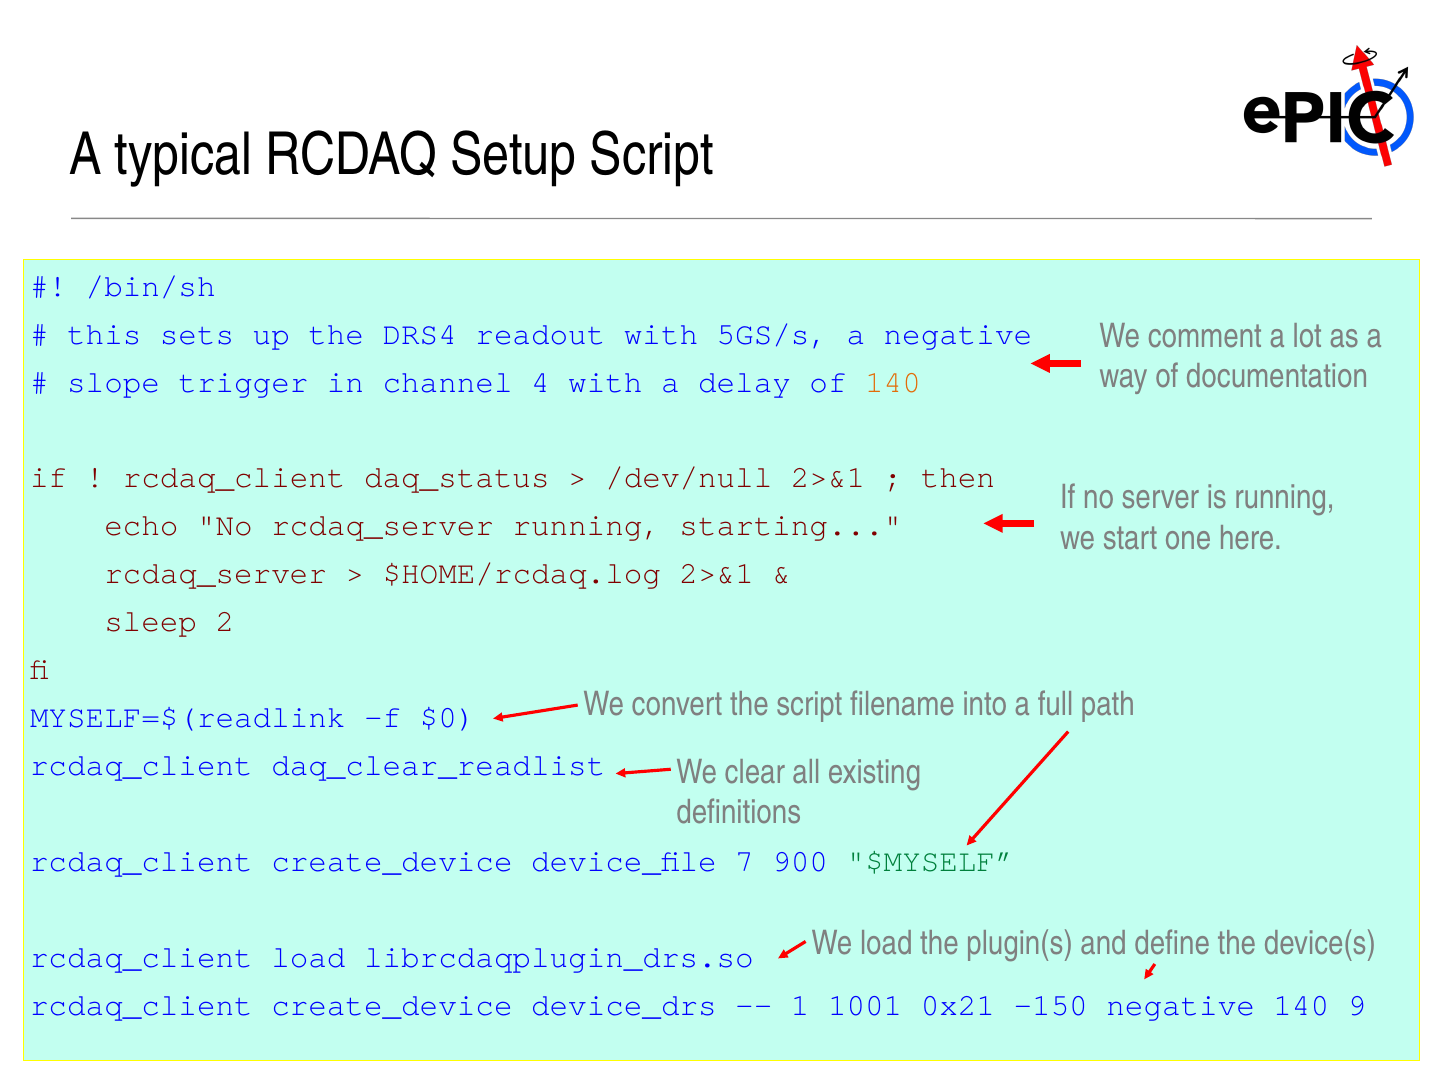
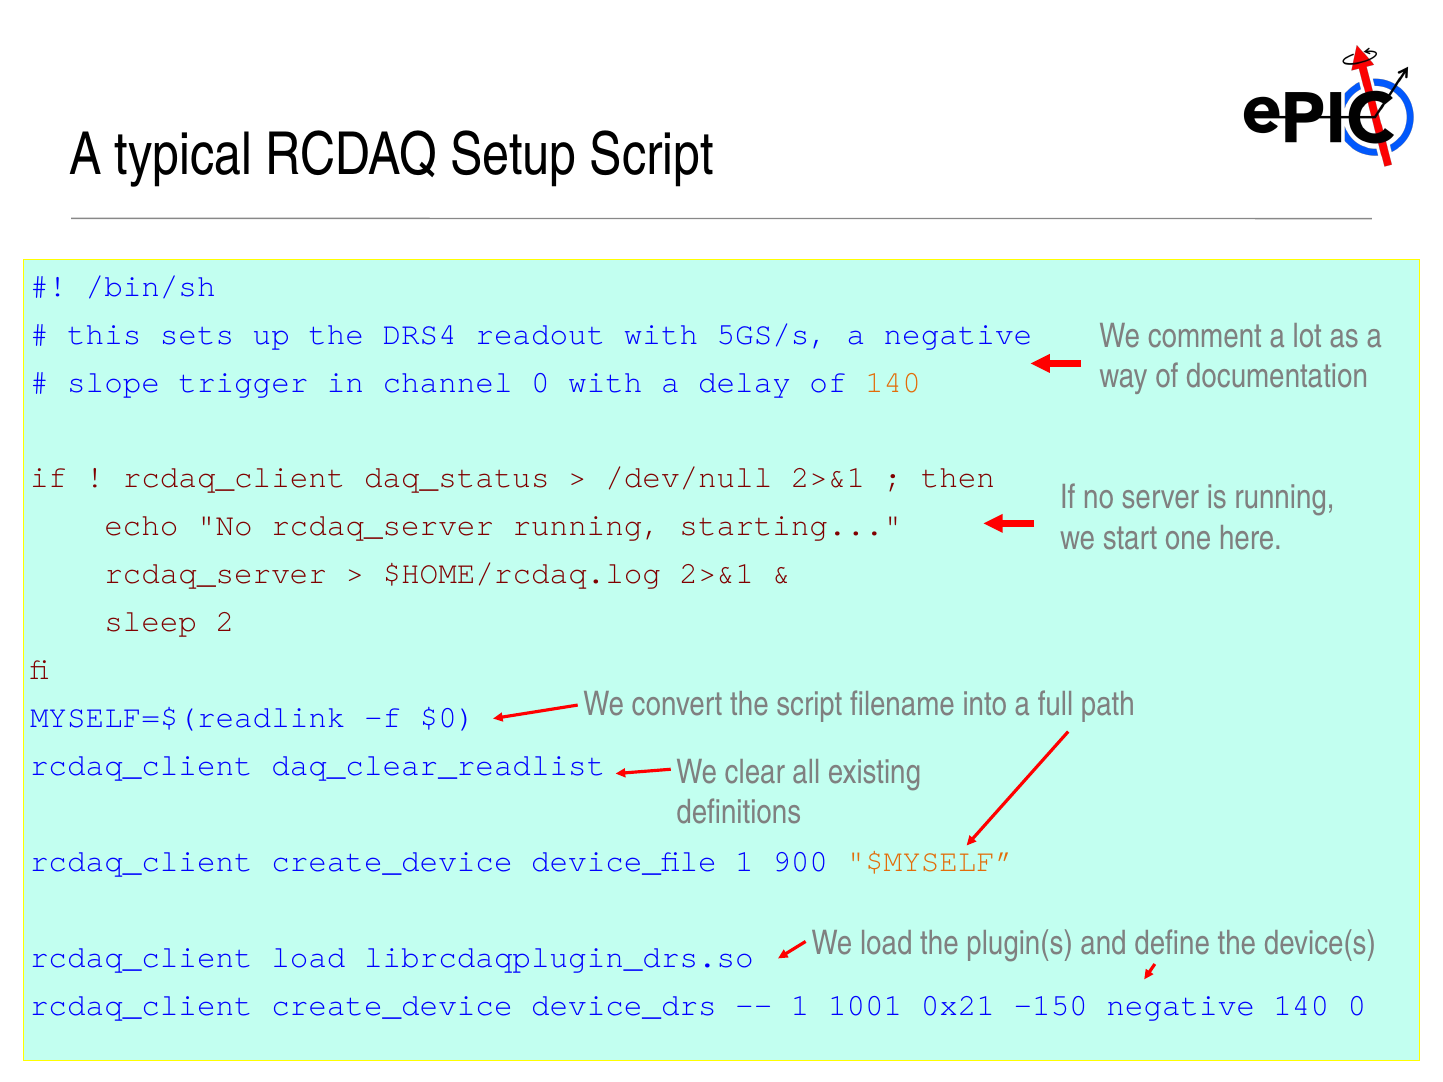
channel 4: 4 -> 0
device_file 7: 7 -> 1
$MYSELF colour: green -> orange
140 9: 9 -> 0
